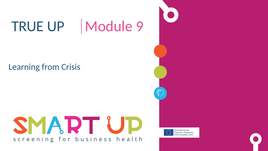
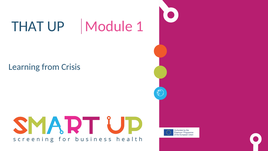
TRUE: TRUE -> THAT
9: 9 -> 1
